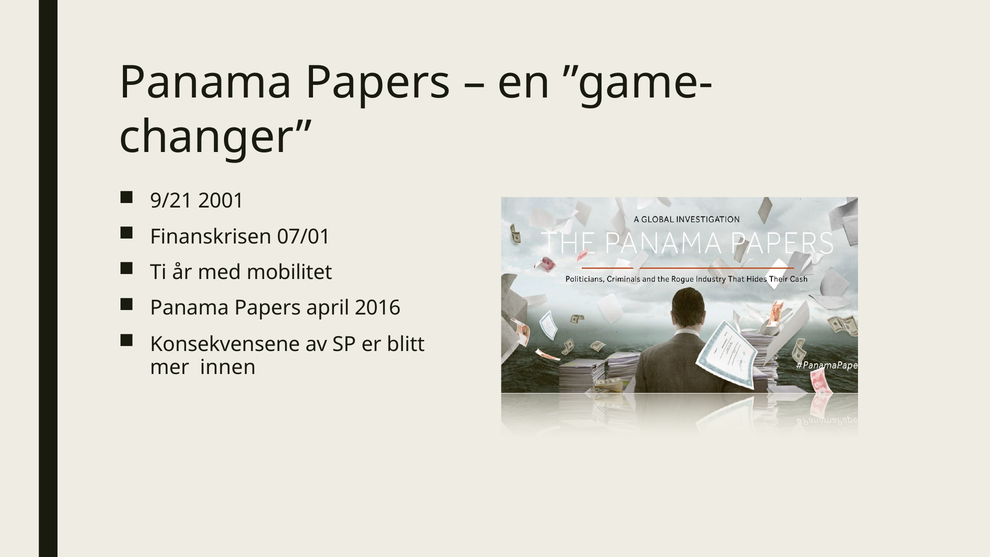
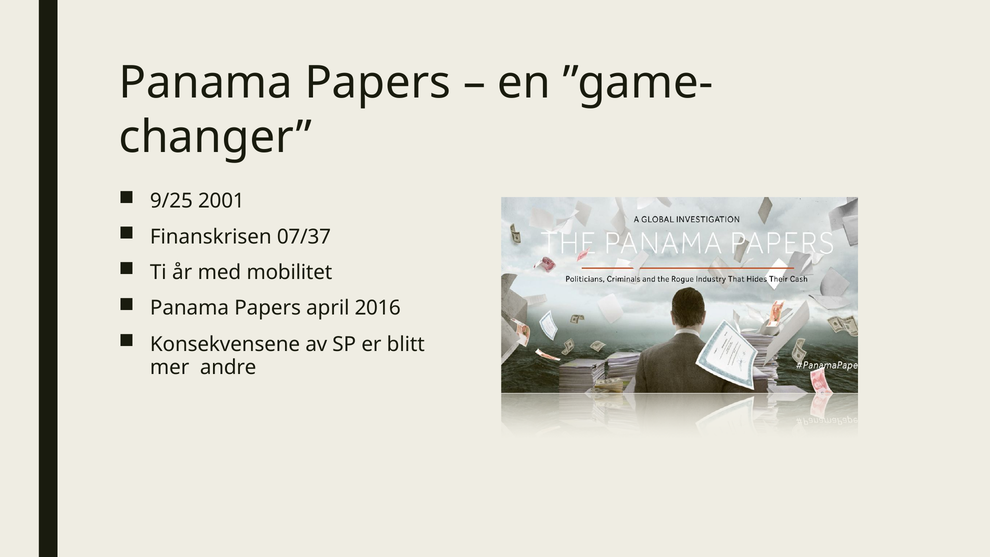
9/21: 9/21 -> 9/25
07/01: 07/01 -> 07/37
innen: innen -> andre
